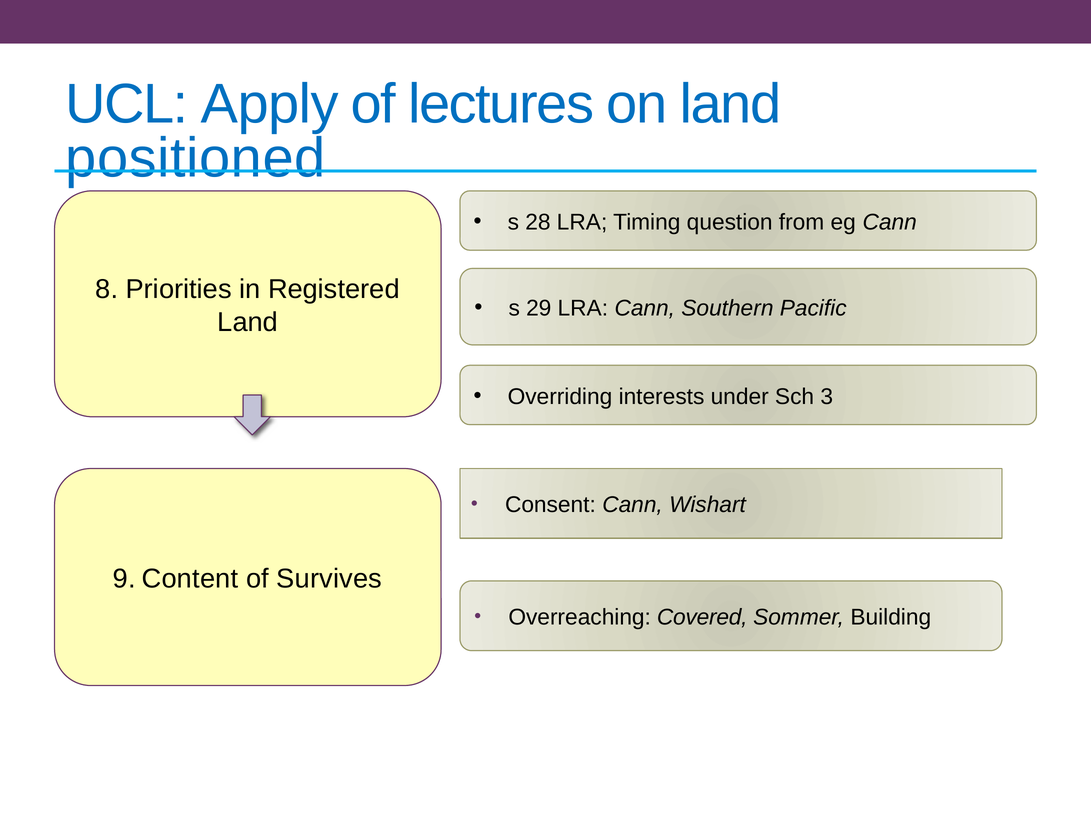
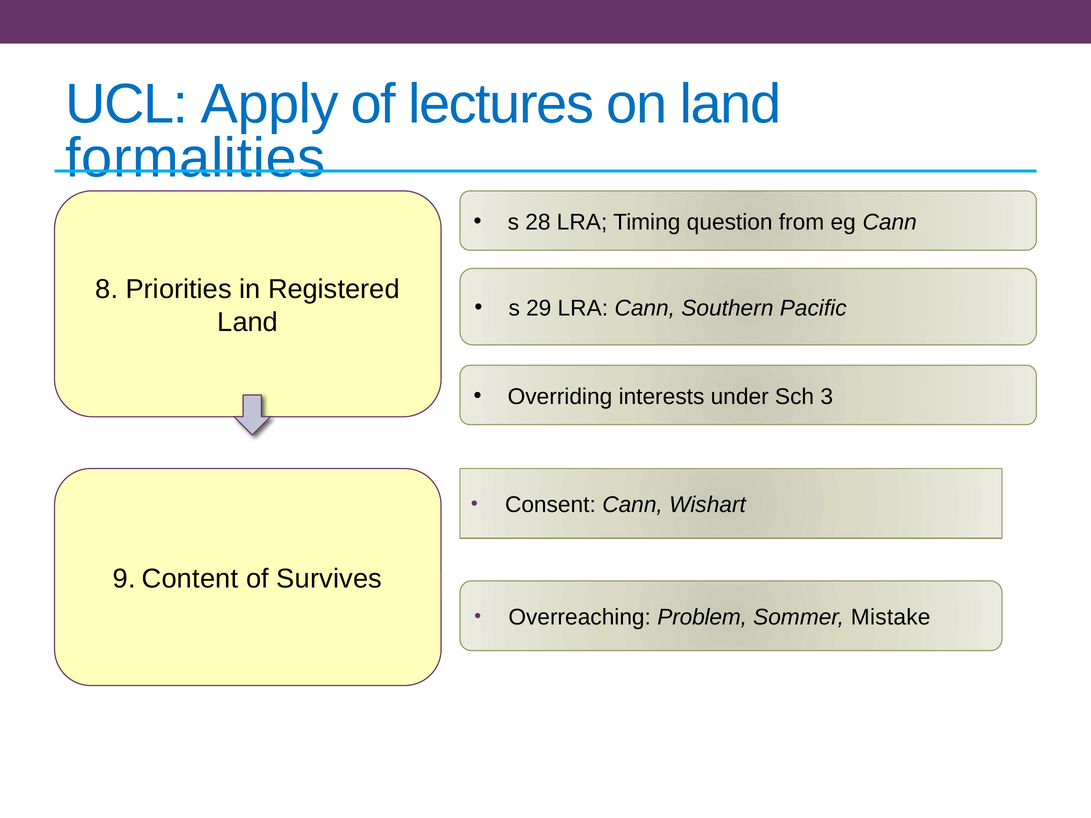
positioned: positioned -> formalities
Covered: Covered -> Problem
Building: Building -> Mistake
